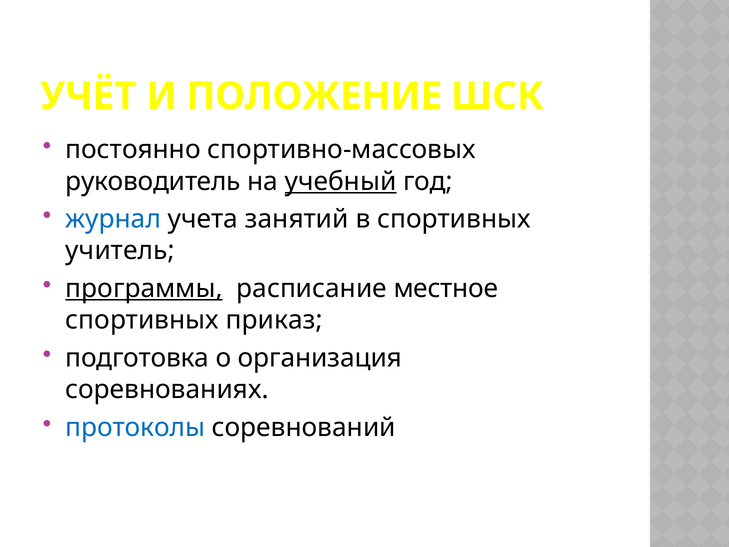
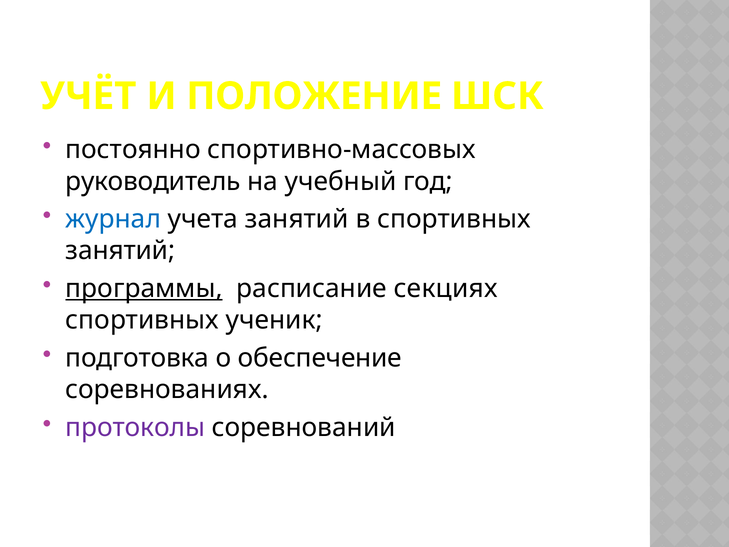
учебный underline: present -> none
учитель at (120, 251): учитель -> занятий
местное: местное -> секциях
приказ: приказ -> ученик
организация: организация -> обеспечение
протоколы colour: blue -> purple
